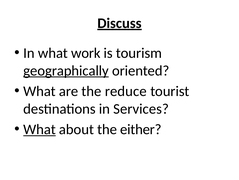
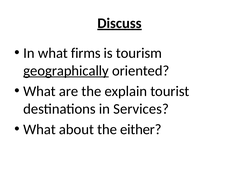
work: work -> firms
reduce: reduce -> explain
What at (40, 129) underline: present -> none
